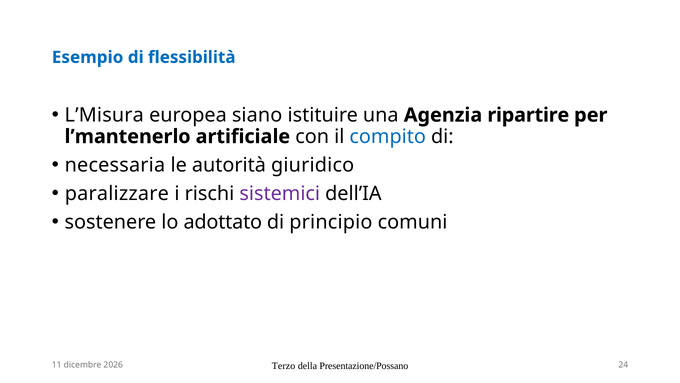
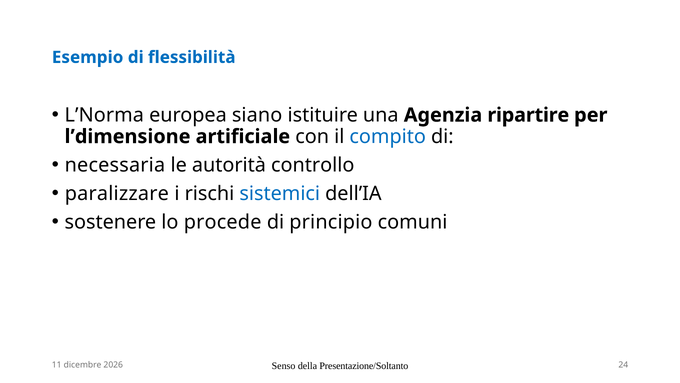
L’Misura: L’Misura -> L’Norma
l’mantenerlo: l’mantenerlo -> l’dimensione
giuridico: giuridico -> controllo
sistemici colour: purple -> blue
adottato: adottato -> procede
Terzo: Terzo -> Senso
Presentazione/Possano: Presentazione/Possano -> Presentazione/Soltanto
